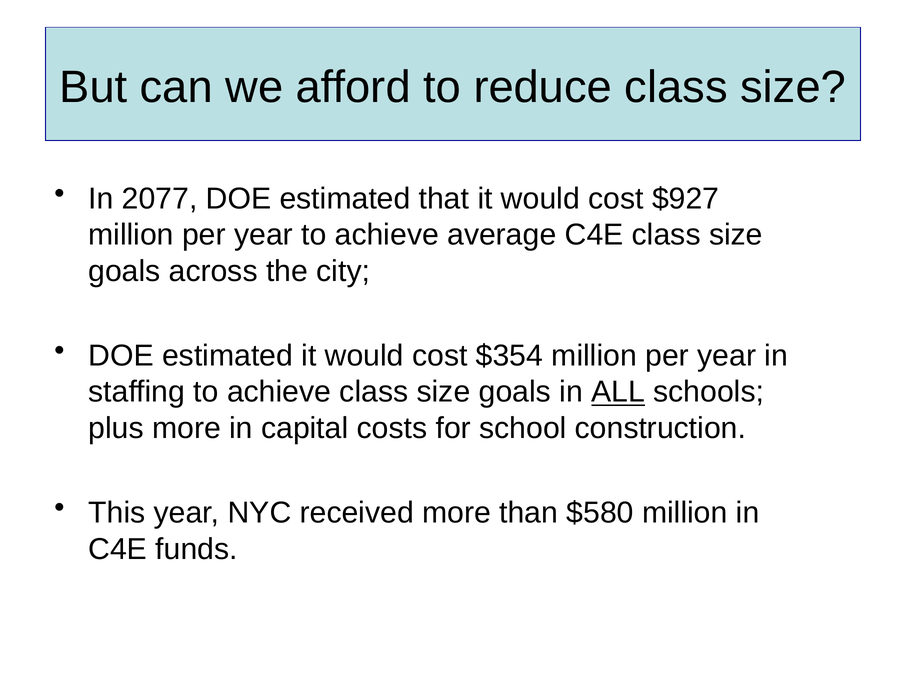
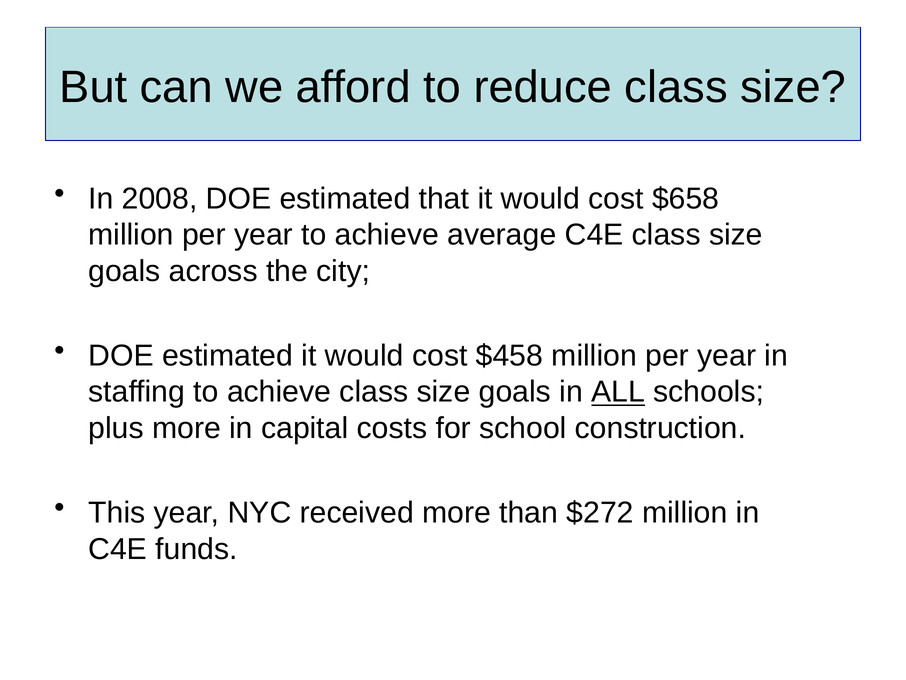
2077: 2077 -> 2008
$927: $927 -> $658
$354: $354 -> $458
$580: $580 -> $272
